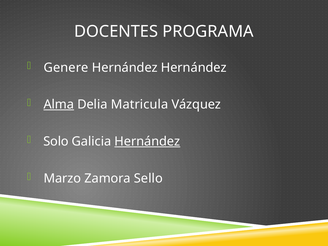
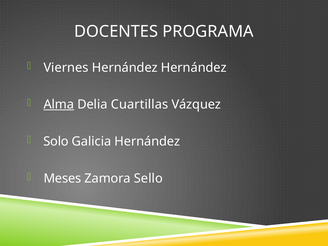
Genere: Genere -> Viernes
Matricula: Matricula -> Cuartillas
Hernández at (147, 141) underline: present -> none
Marzo: Marzo -> Meses
